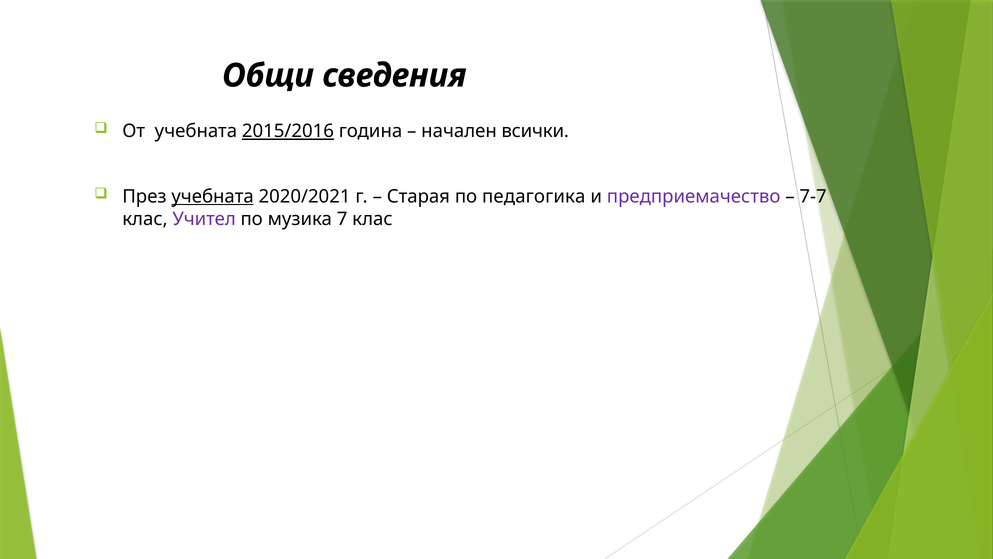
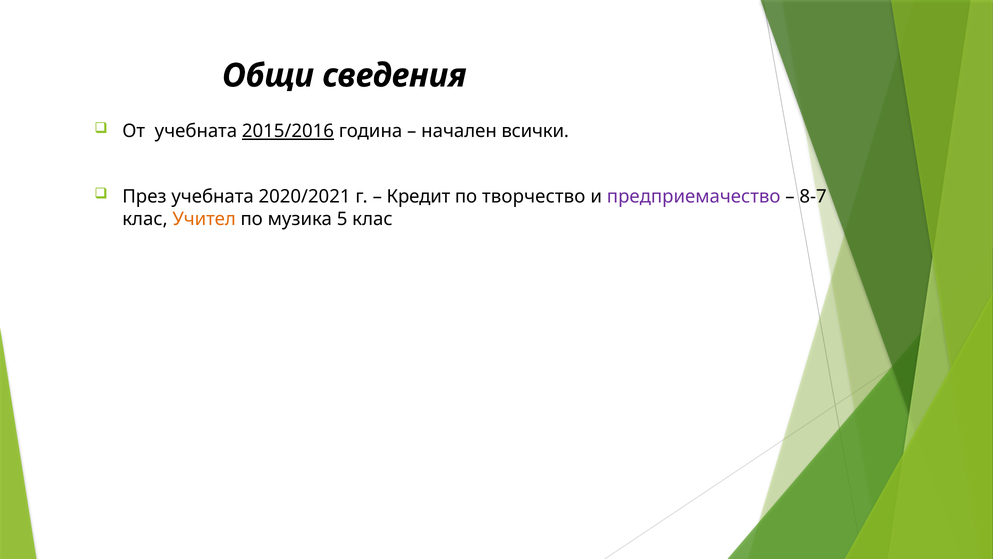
учебната at (213, 197) underline: present -> none
Старая: Старая -> Кредит
педагогика: педагогика -> творчество
7-7: 7-7 -> 8-7
Учител colour: purple -> orange
7: 7 -> 5
